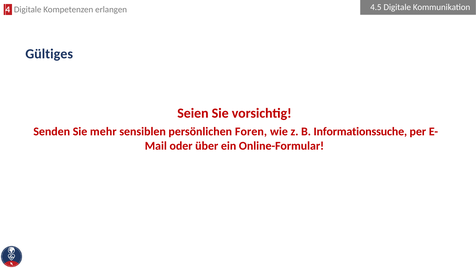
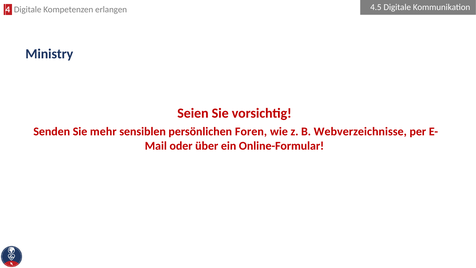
Gültiges: Gültiges -> Ministry
Informationssuche: Informationssuche -> Webverzeichnisse
